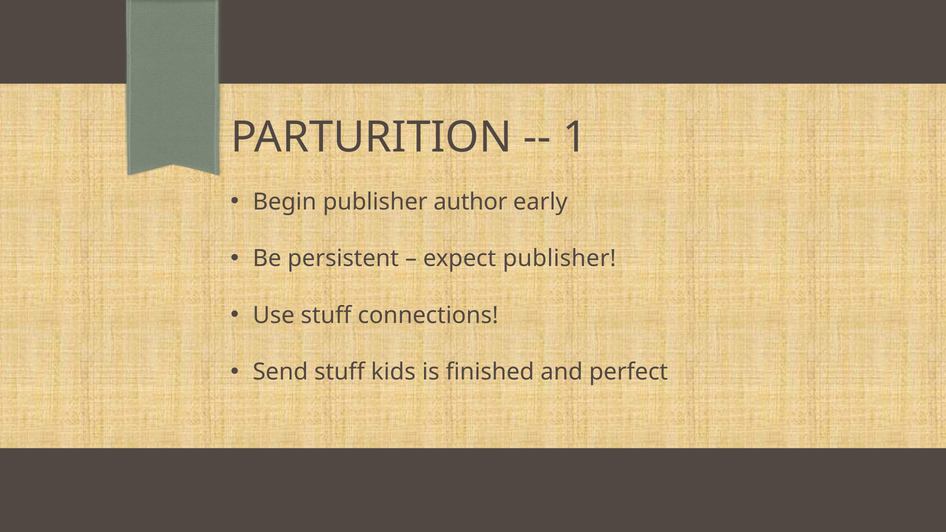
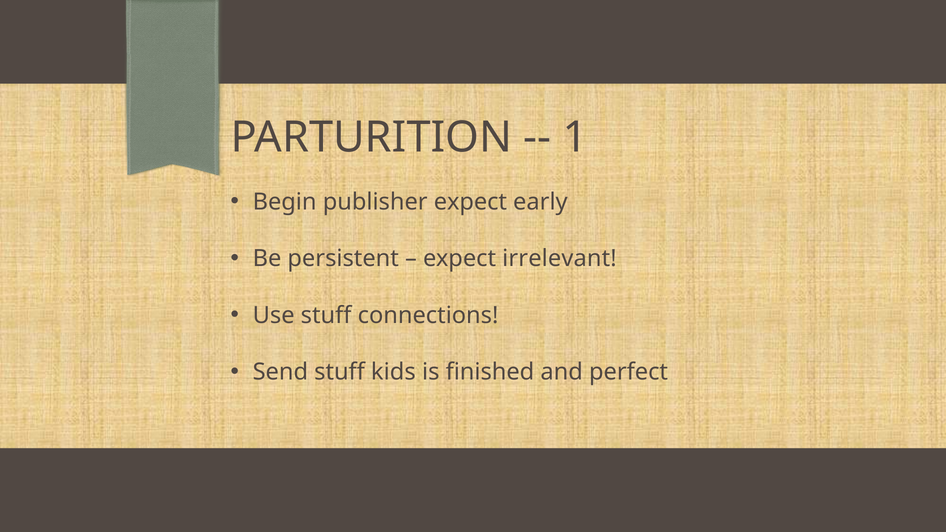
publisher author: author -> expect
expect publisher: publisher -> irrelevant
